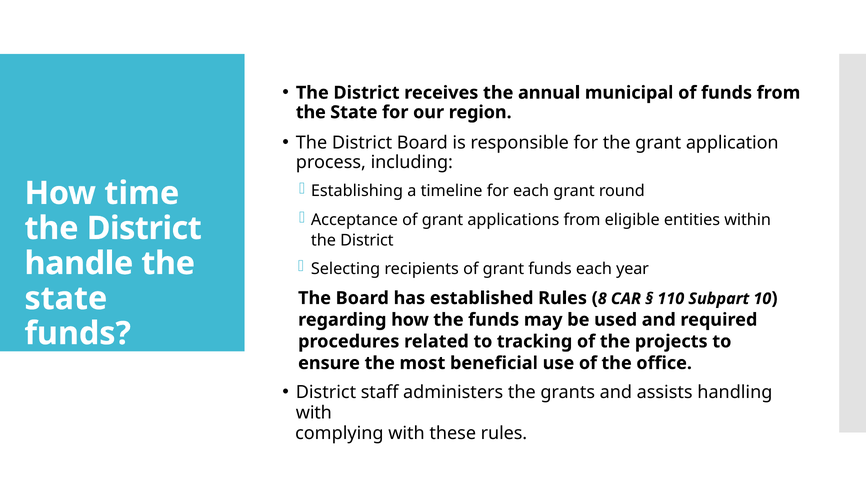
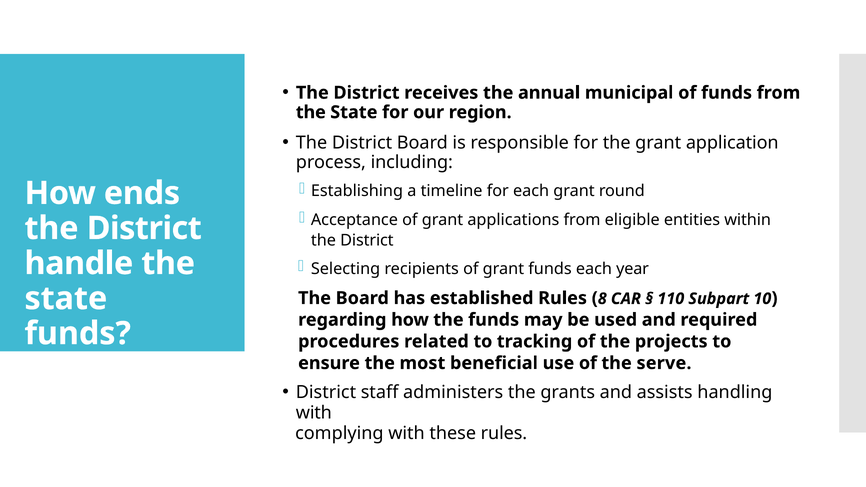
time: time -> ends
office: office -> serve
